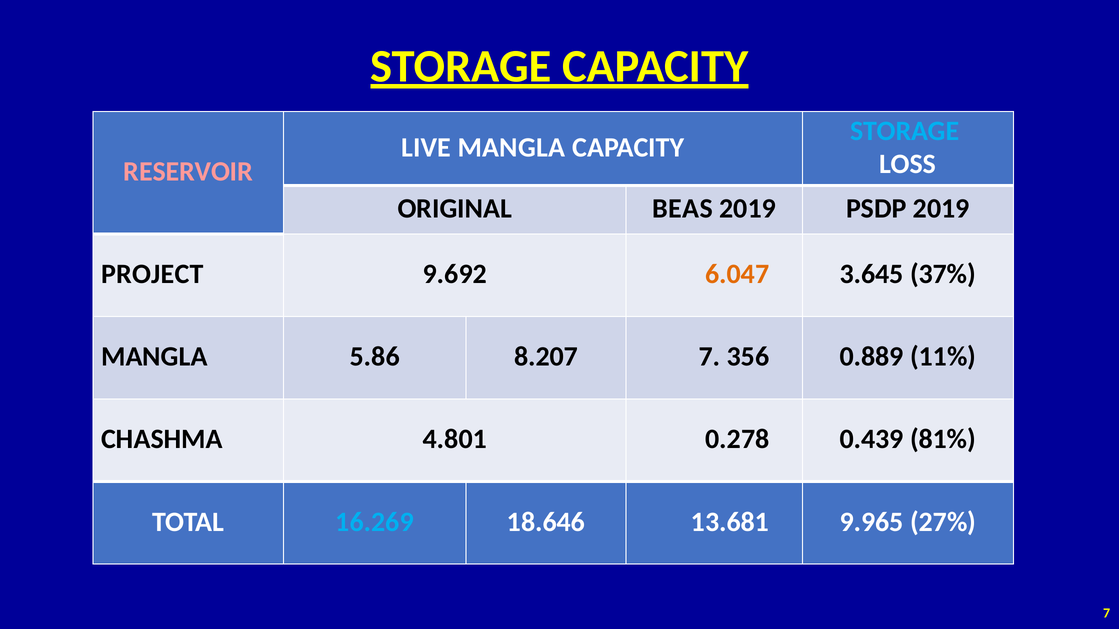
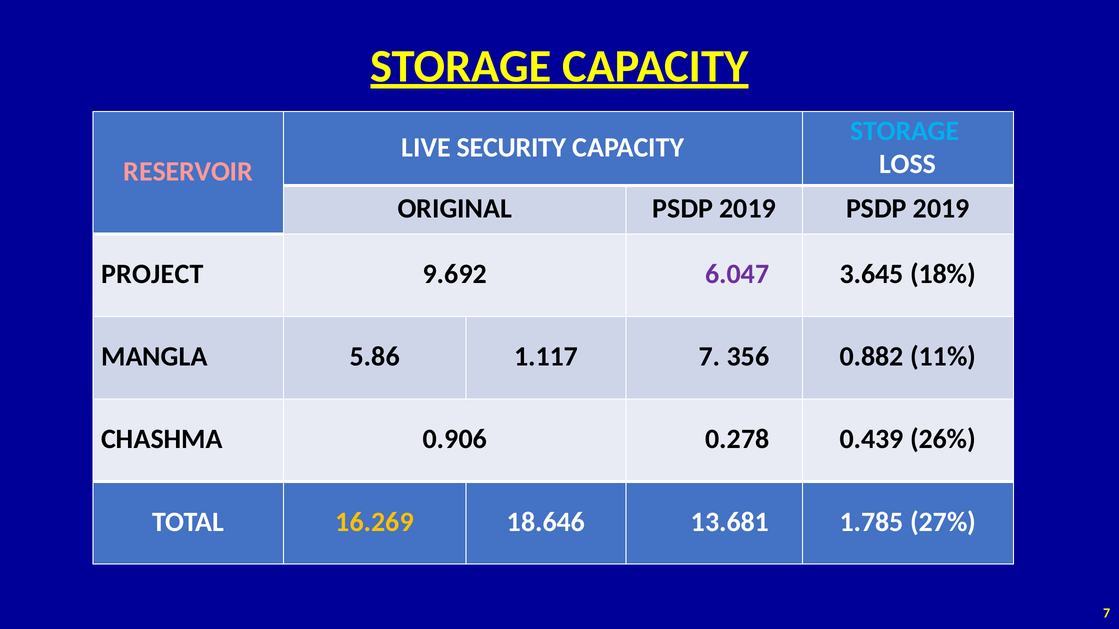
LIVE MANGLA: MANGLA -> SECURITY
ORIGINAL BEAS: BEAS -> PSDP
6.047 colour: orange -> purple
37%: 37% -> 18%
8.207: 8.207 -> 1.117
0.889: 0.889 -> 0.882
4.801: 4.801 -> 0.906
81%: 81% -> 26%
16.269 colour: light blue -> yellow
9.965: 9.965 -> 1.785
